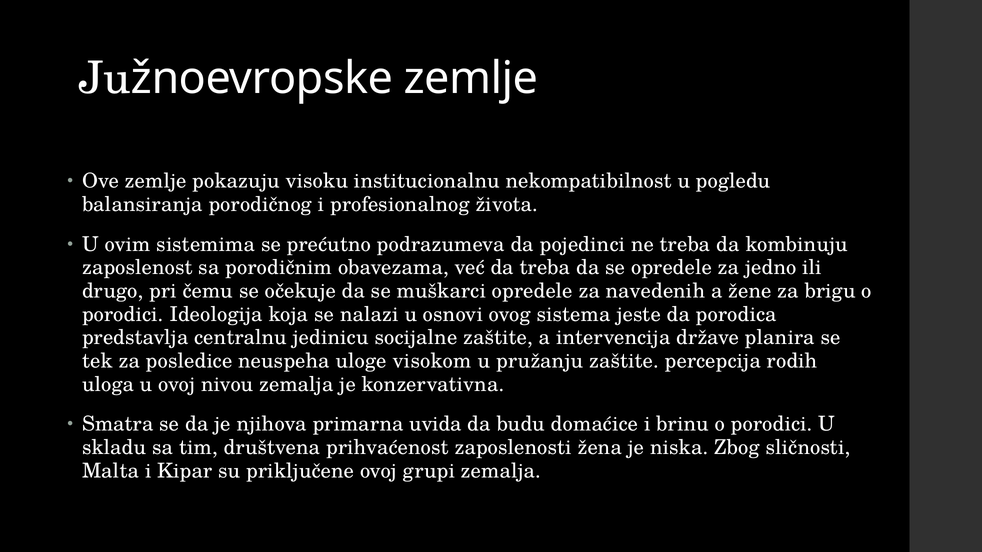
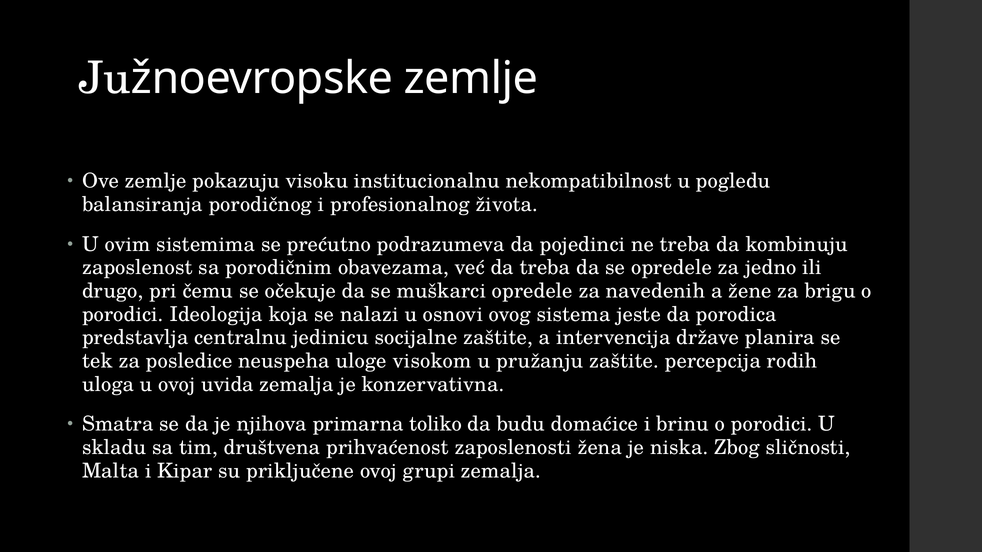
nivou: nivou -> uvida
uvida: uvida -> toliko
